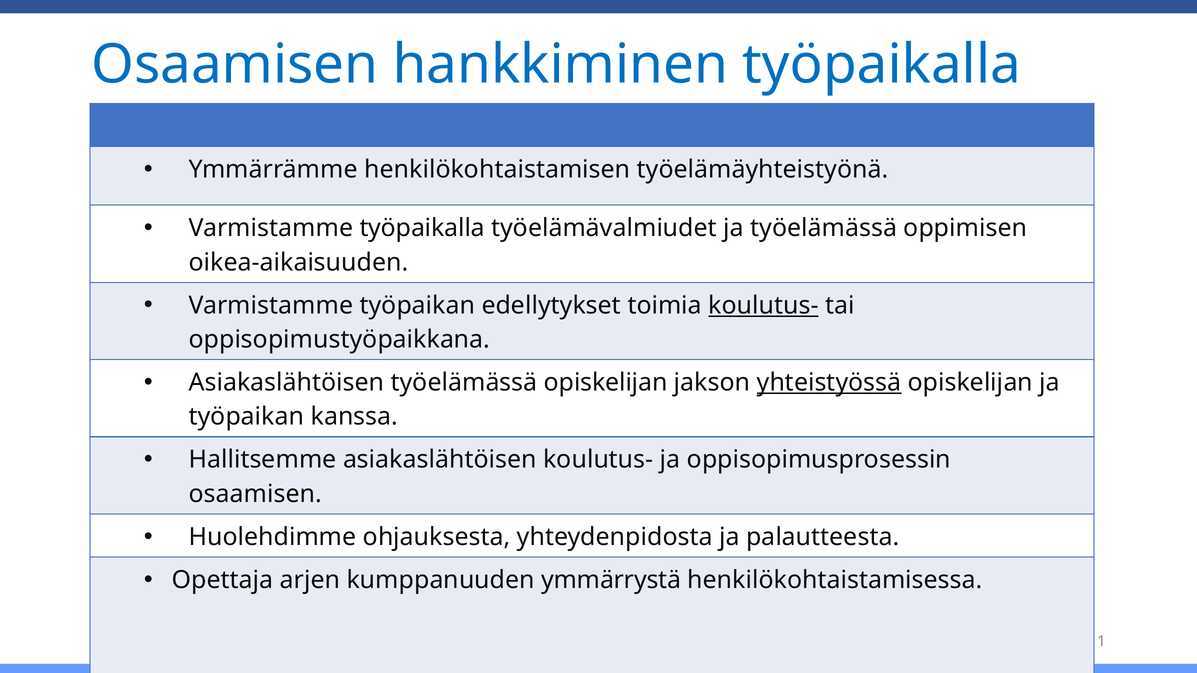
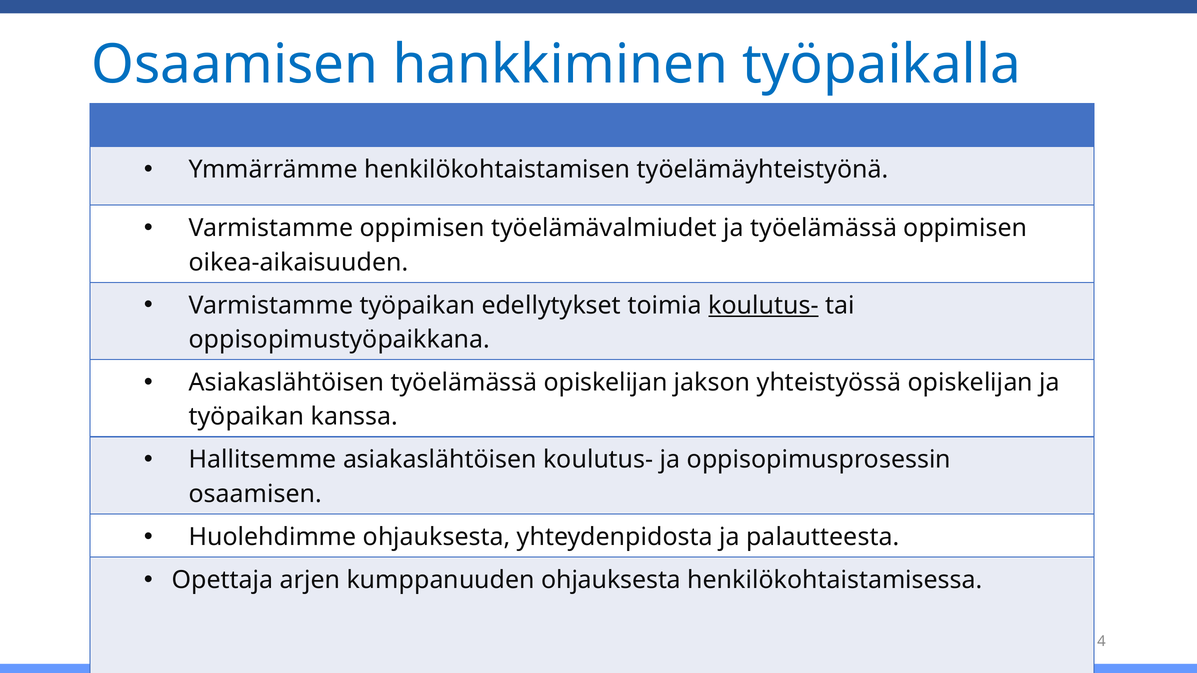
Varmistamme työpaikalla: työpaikalla -> oppimisen
yhteistyössä underline: present -> none
kumppanuuden ymmärrystä: ymmärrystä -> ohjauksesta
1: 1 -> 4
